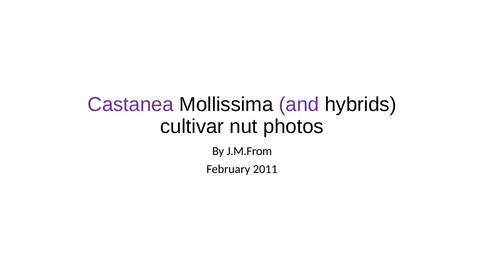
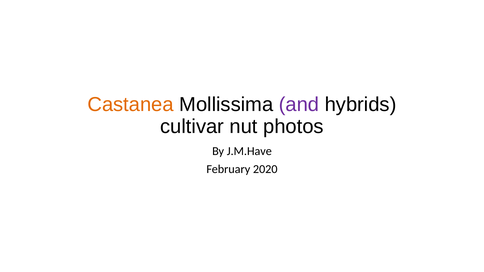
Castanea colour: purple -> orange
J.M.From: J.M.From -> J.M.Have
2011: 2011 -> 2020
